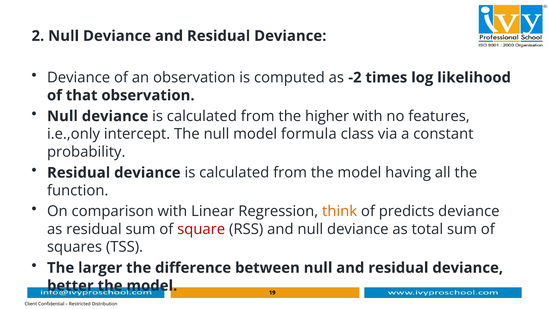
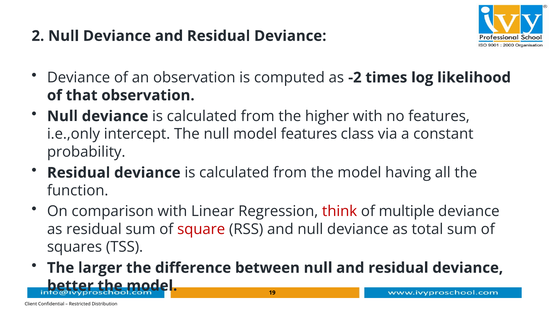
model formula: formula -> features
think colour: orange -> red
predicts: predicts -> multiple
